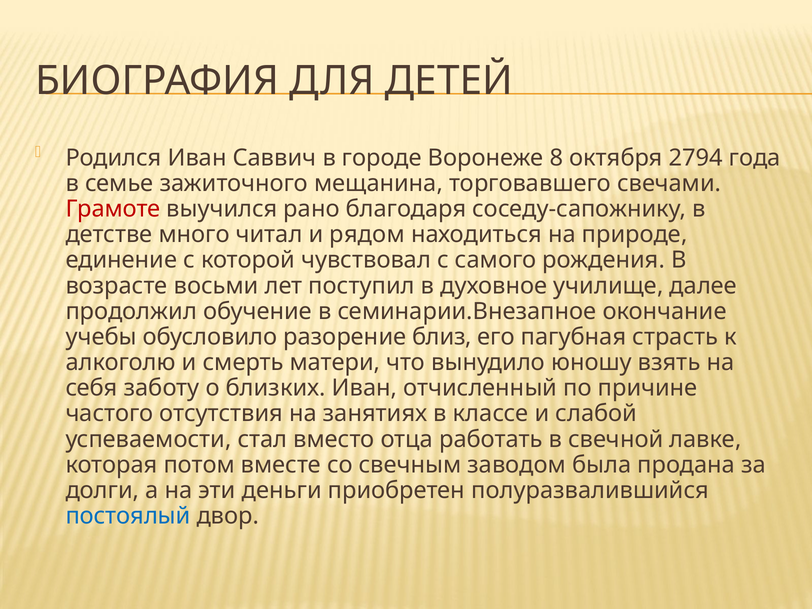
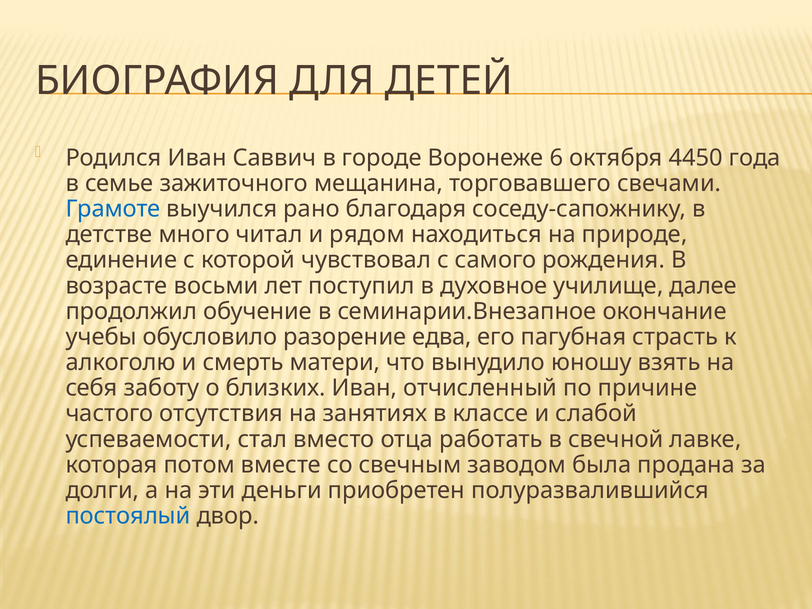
8: 8 -> 6
2794: 2794 -> 4450
Грамоте colour: red -> blue
близ: близ -> едва
